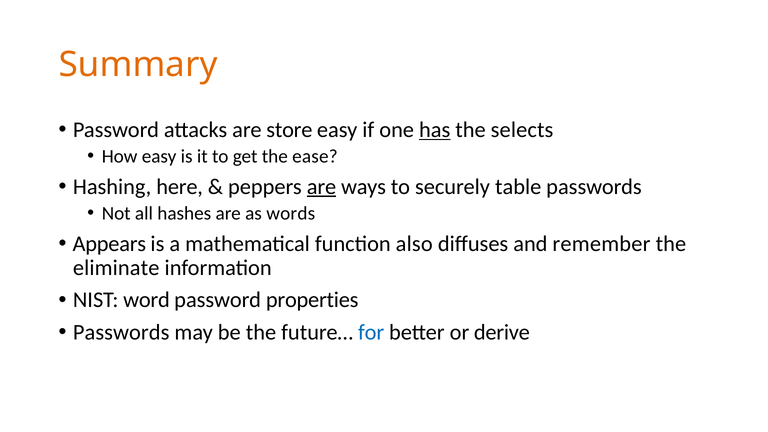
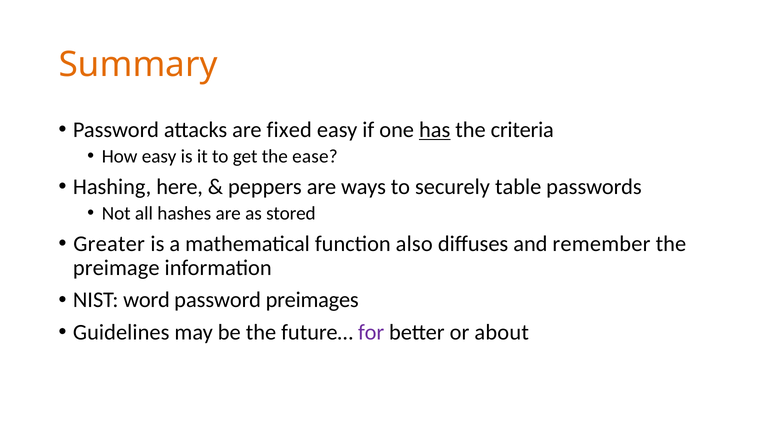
store: store -> fixed
selects: selects -> criteria
are at (322, 187) underline: present -> none
words: words -> stored
Appears: Appears -> Greater
eliminate: eliminate -> preimage
properties: properties -> preimages
Passwords at (121, 332): Passwords -> Guidelines
for colour: blue -> purple
derive: derive -> about
